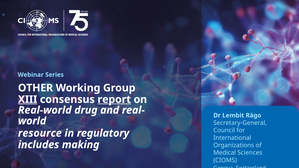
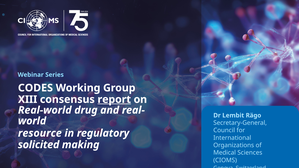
OTHER: OTHER -> CODES
XIII underline: present -> none
includes: includes -> solicited
